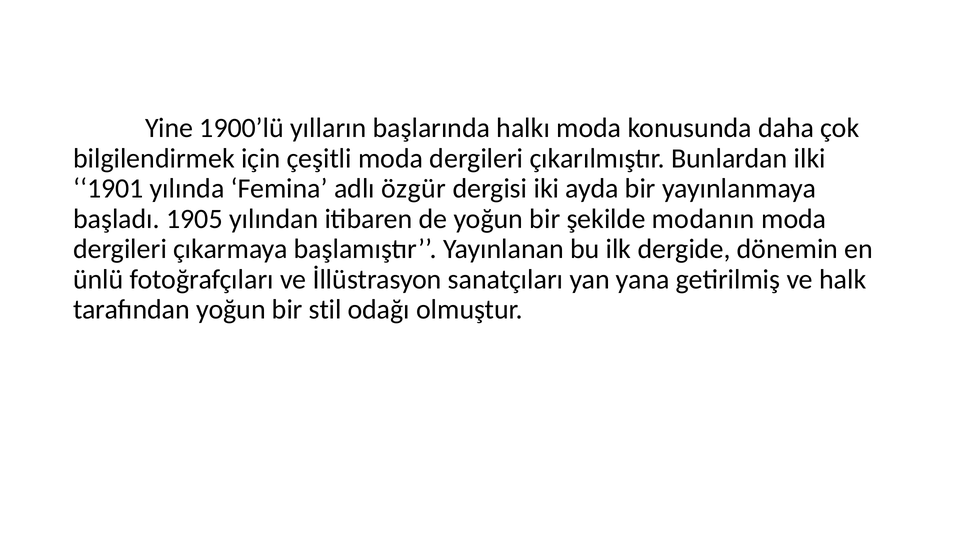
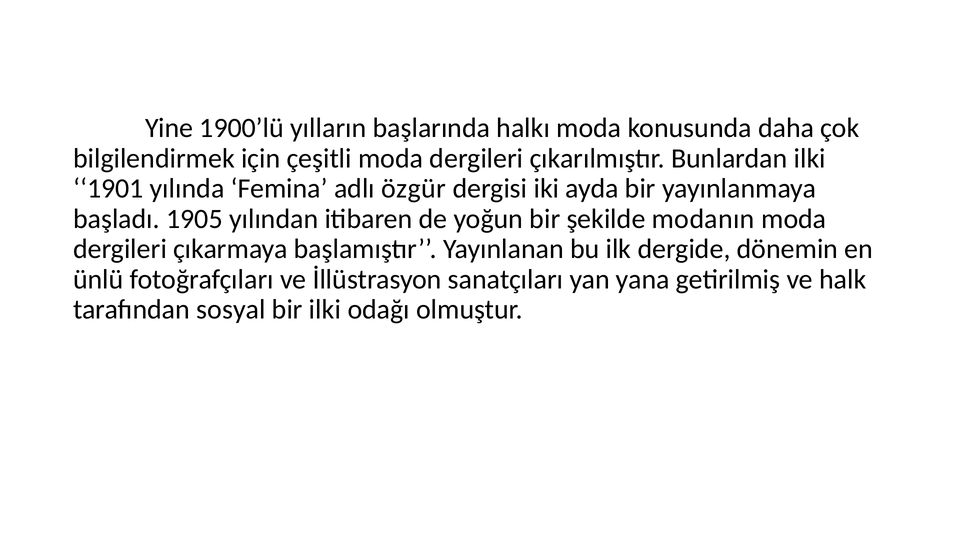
tarafından yoğun: yoğun -> sosyal
bir stil: stil -> ilki
